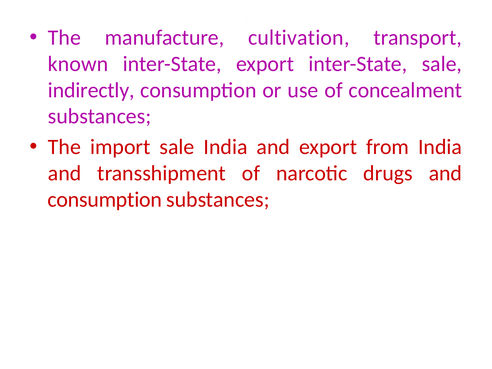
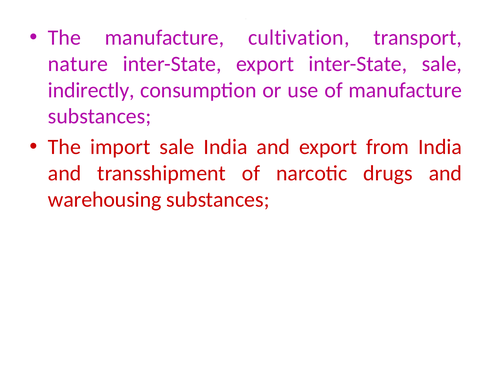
known: known -> nature
of concealment: concealment -> manufacture
consumption at (105, 200): consumption -> warehousing
